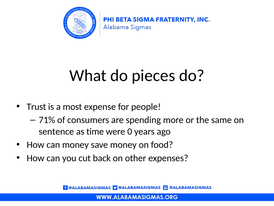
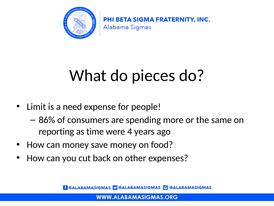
Trust: Trust -> Limit
most: most -> need
71%: 71% -> 86%
sentence: sentence -> reporting
0: 0 -> 4
